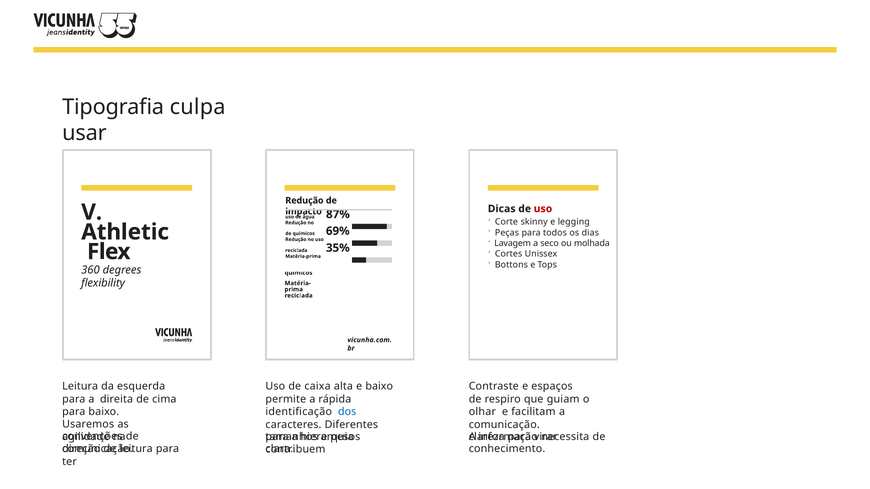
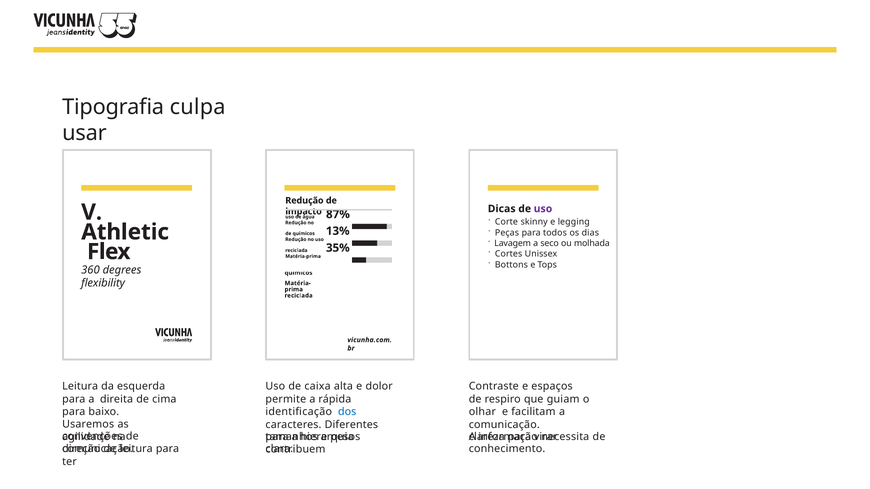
uso at (543, 209) colour: red -> purple
69%: 69% -> 13%
e baixo: baixo -> dolor
